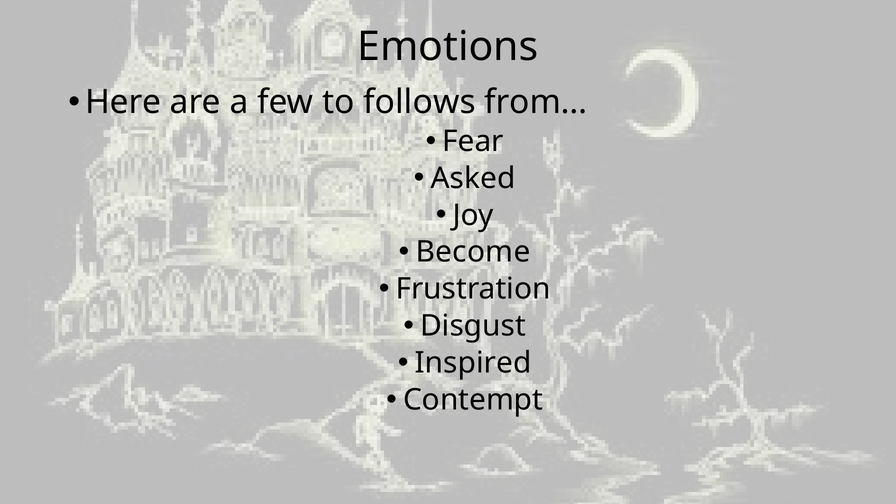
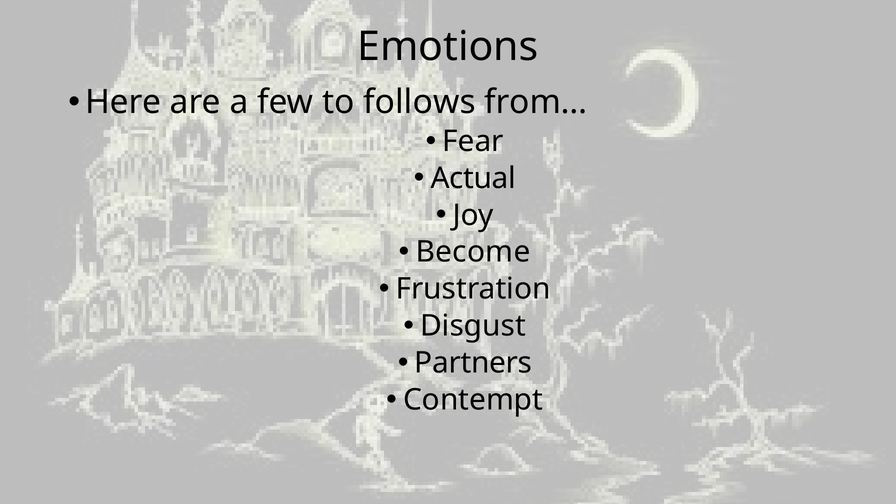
Asked: Asked -> Actual
Inspired: Inspired -> Partners
